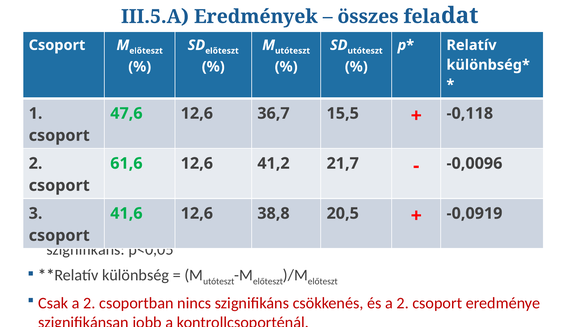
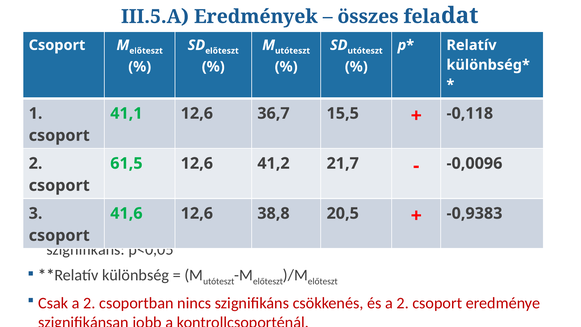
47,6: 47,6 -> 41,1
61,6: 61,6 -> 61,5
-0,0919: -0,0919 -> -0,9383
